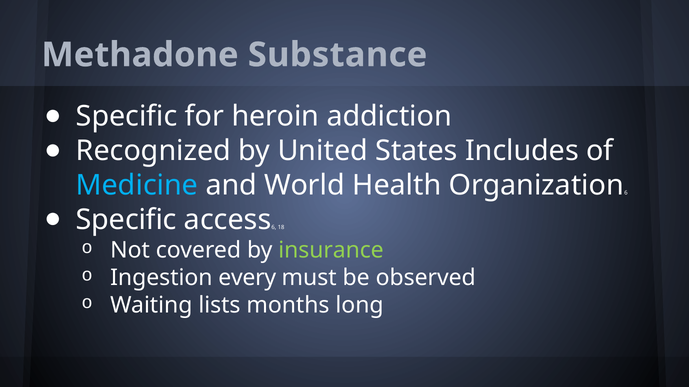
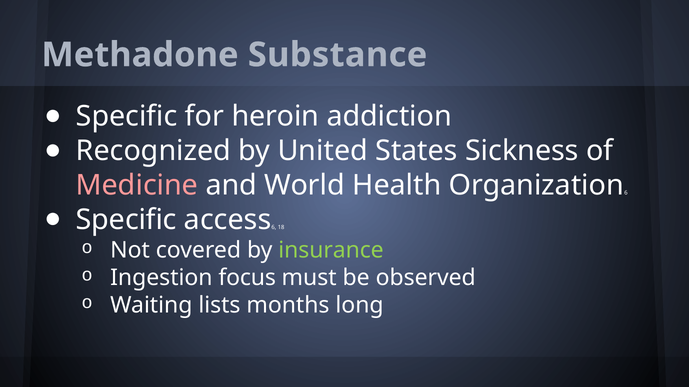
Includes: Includes -> Sickness
Medicine colour: light blue -> pink
every: every -> focus
